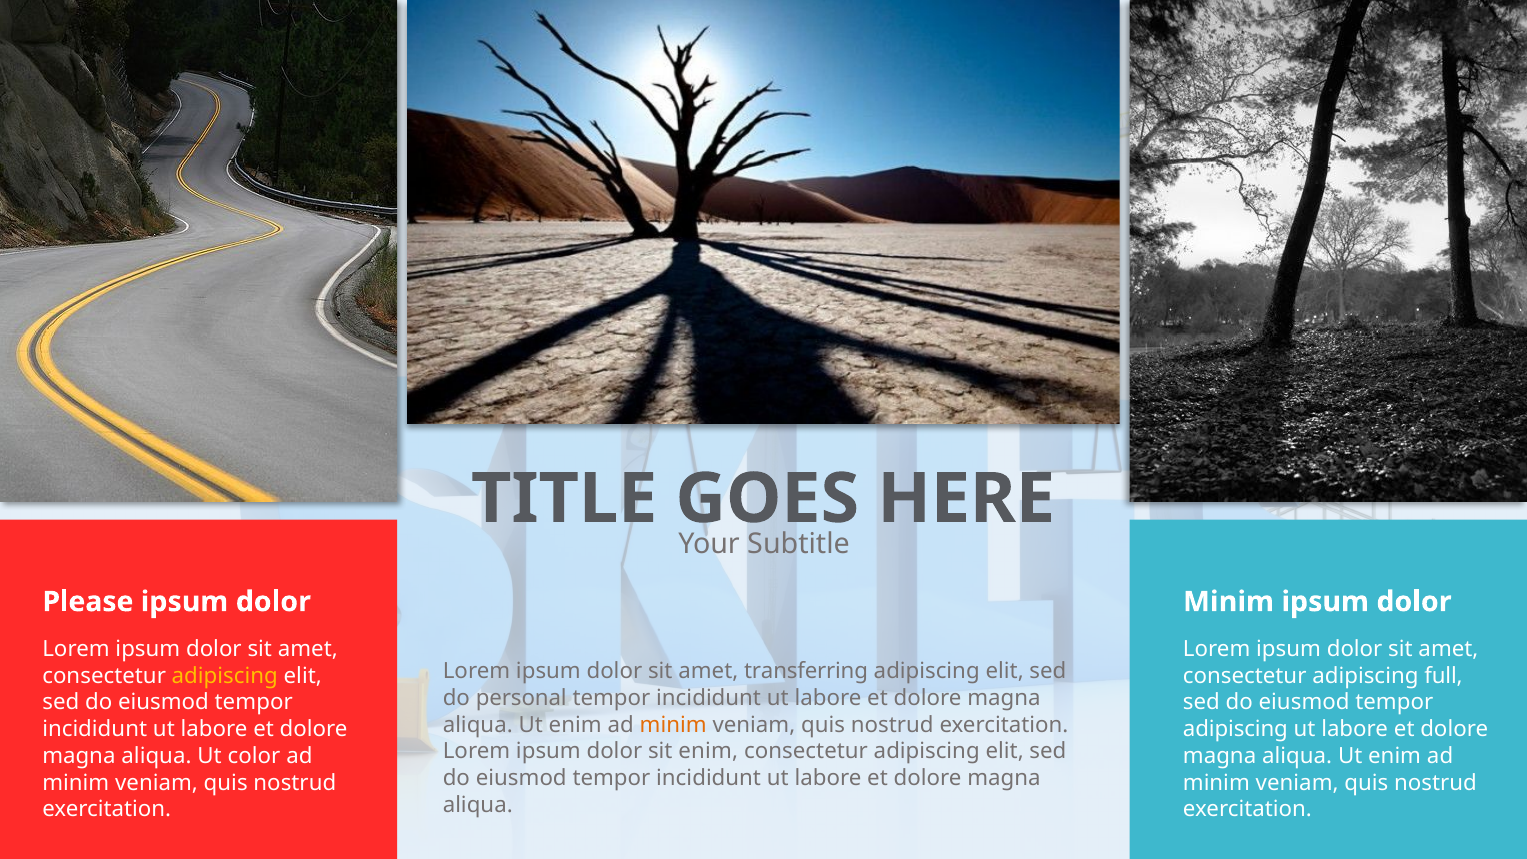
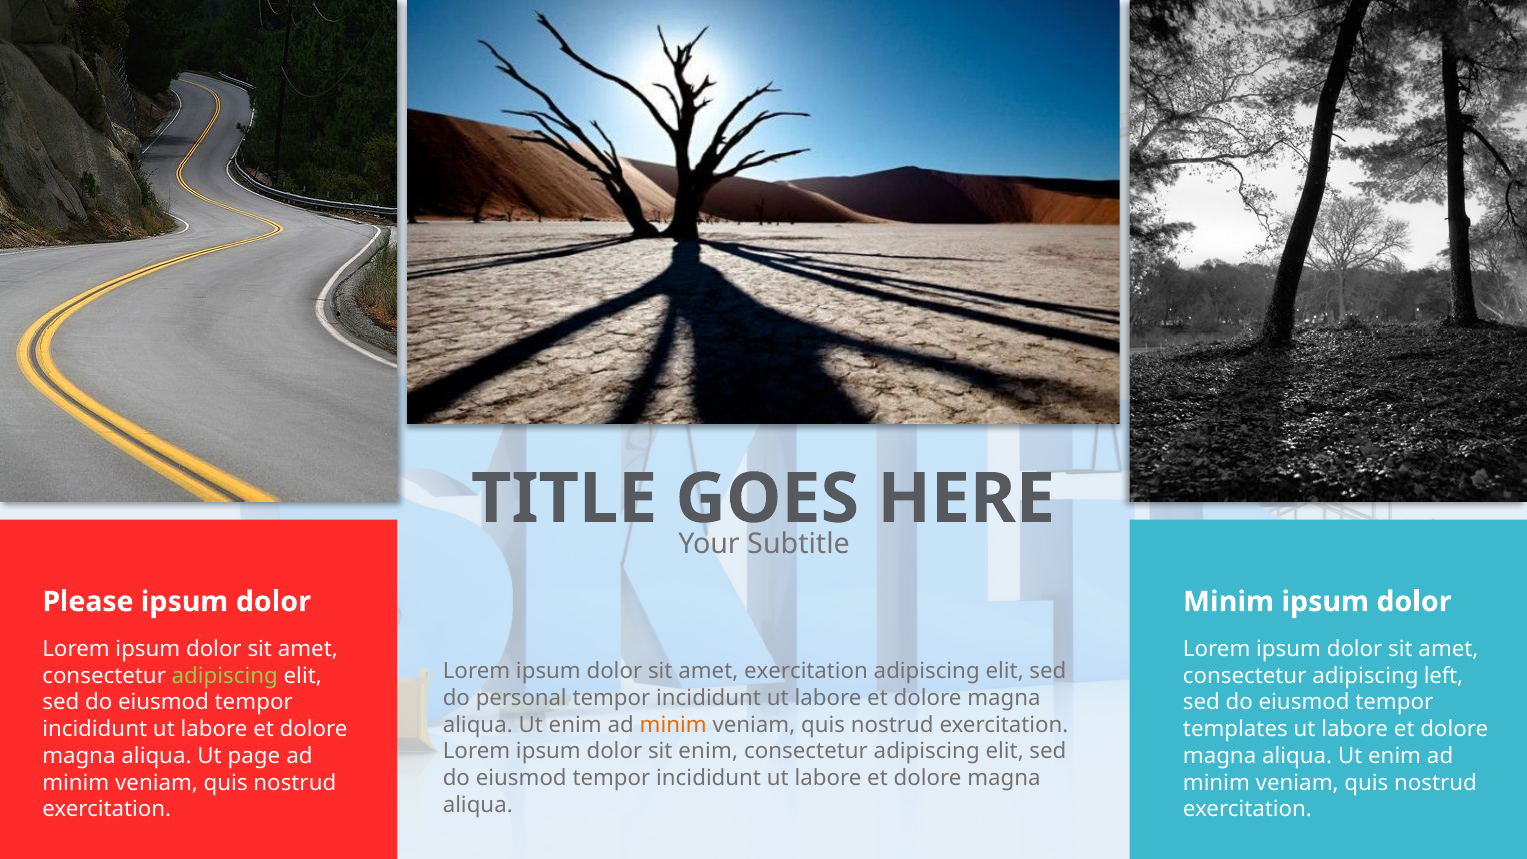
amet transferring: transferring -> exercitation
adipiscing at (225, 676) colour: yellow -> light green
full: full -> left
adipiscing at (1235, 729): adipiscing -> templates
color: color -> page
